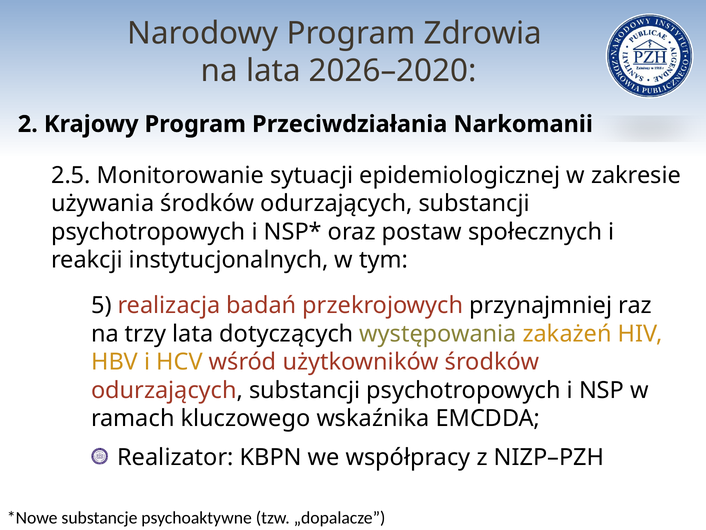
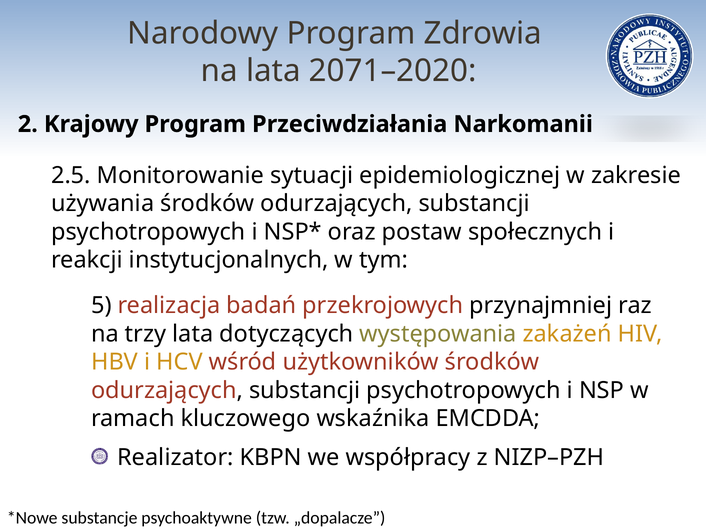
2026–2020: 2026–2020 -> 2071–2020
